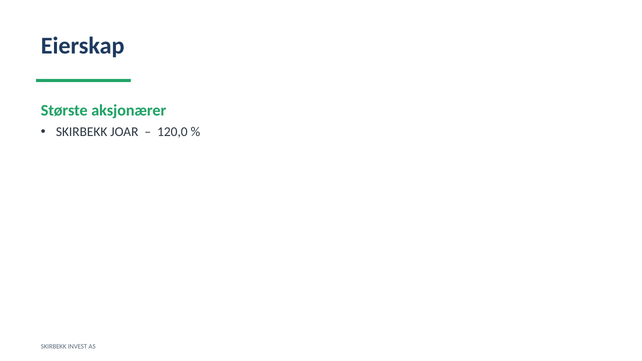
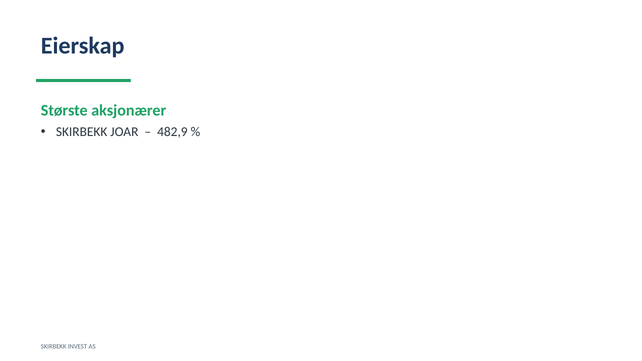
120,0: 120,0 -> 482,9
